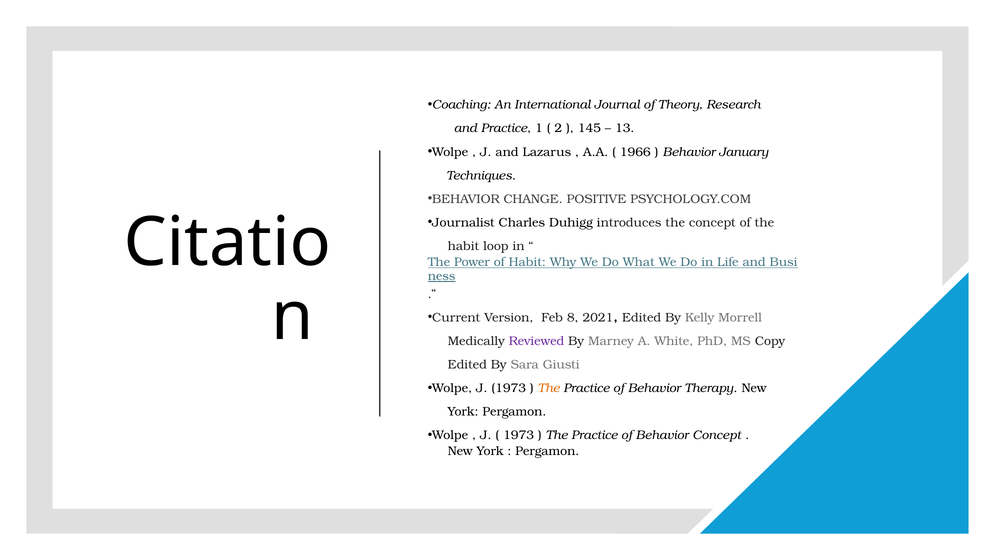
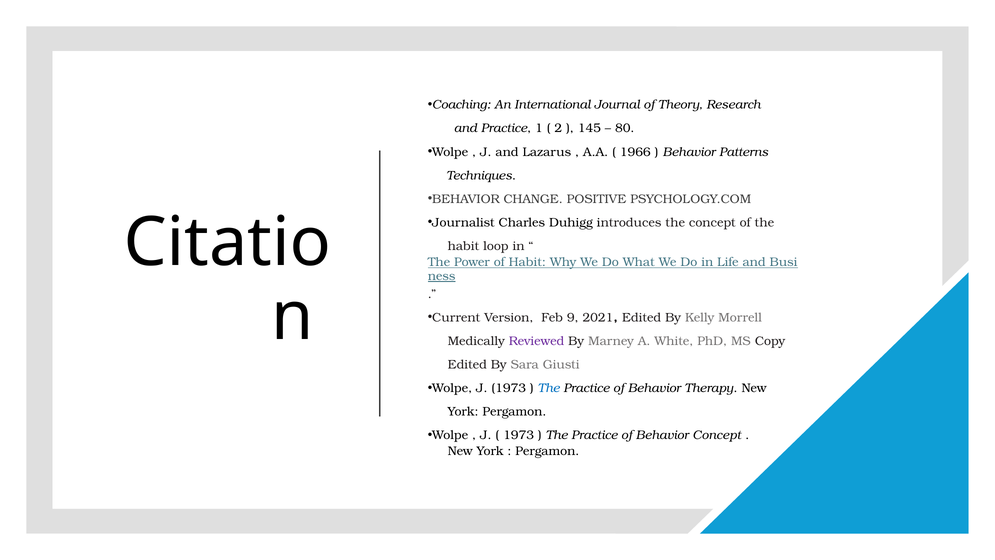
13: 13 -> 80
January: January -> Patterns
8: 8 -> 9
The at (549, 388) colour: orange -> blue
